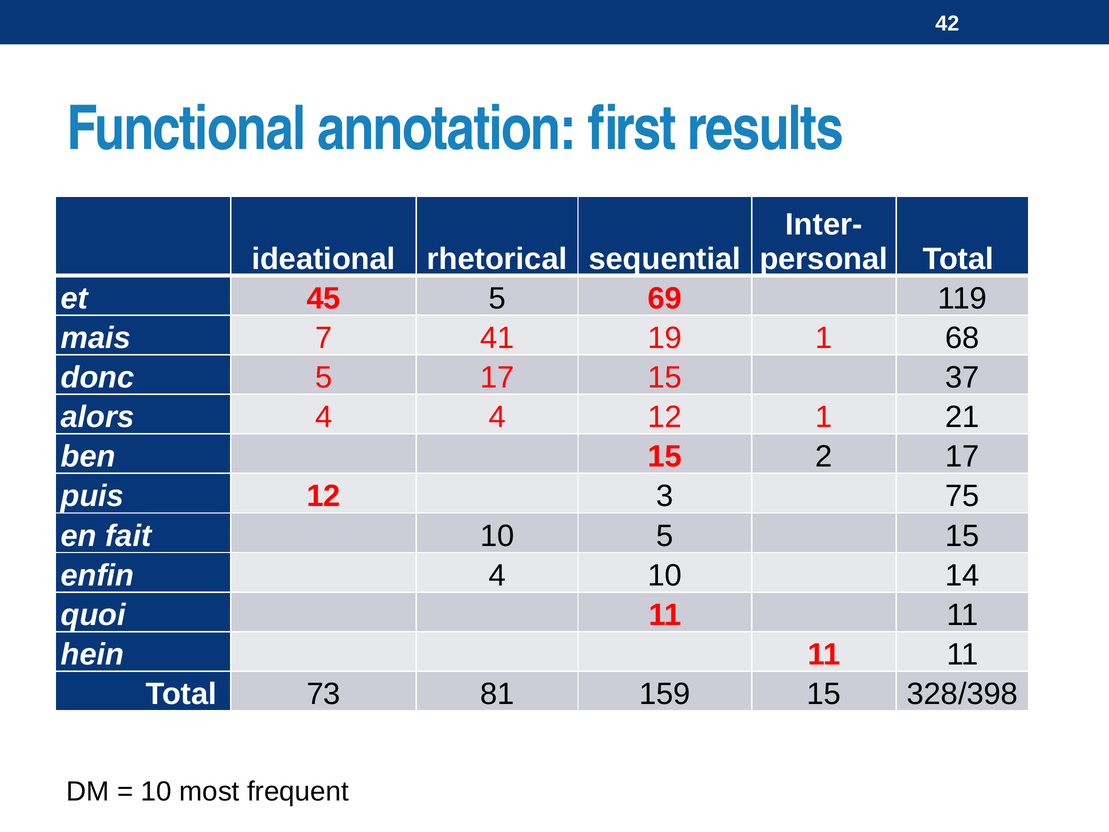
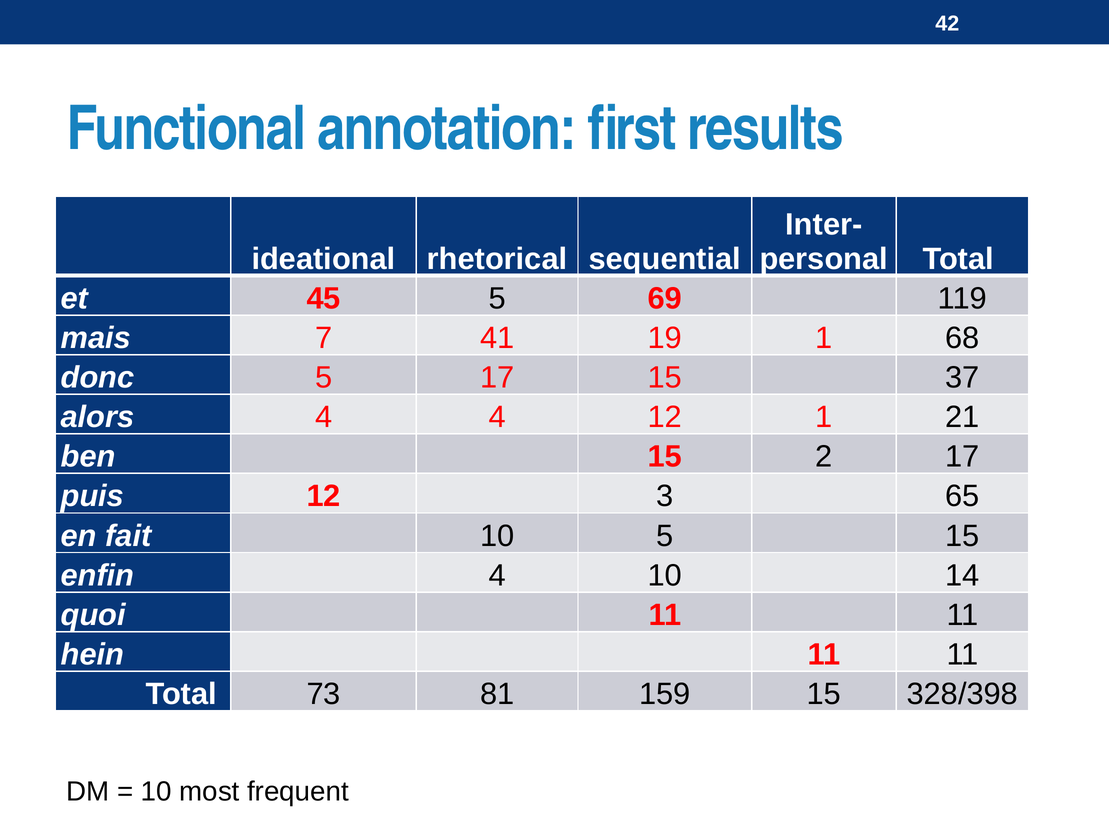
75: 75 -> 65
